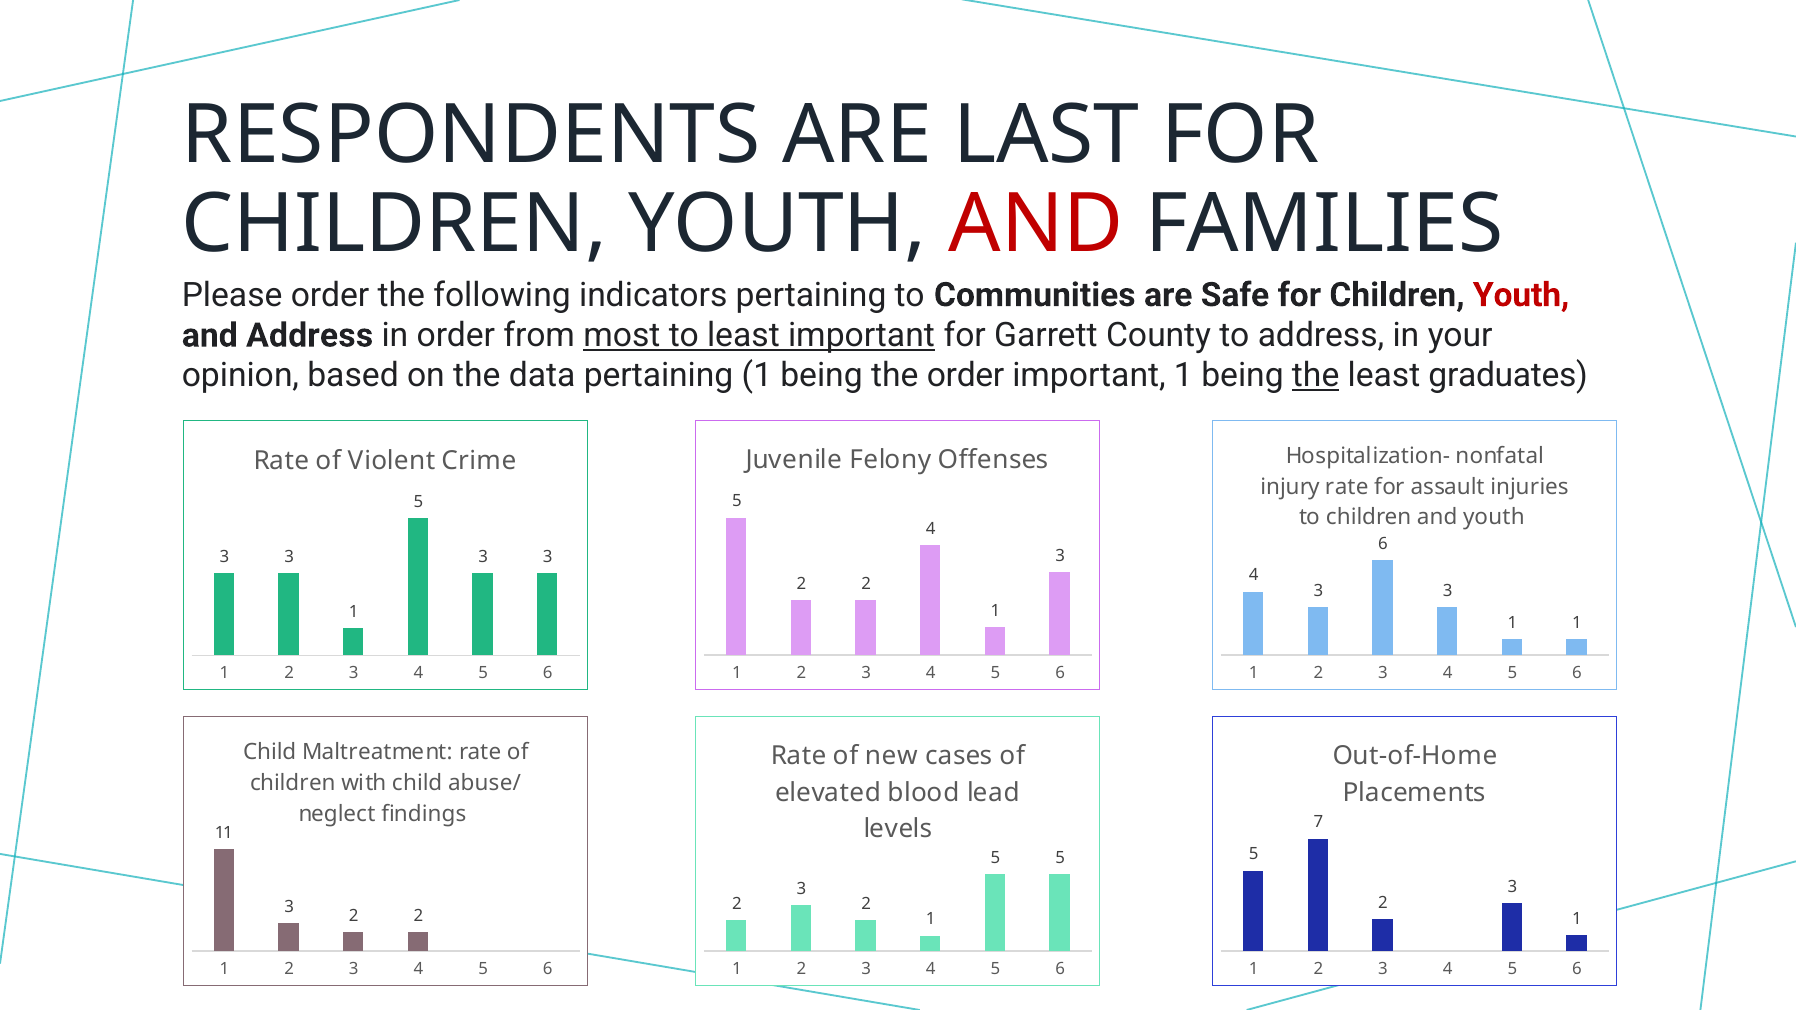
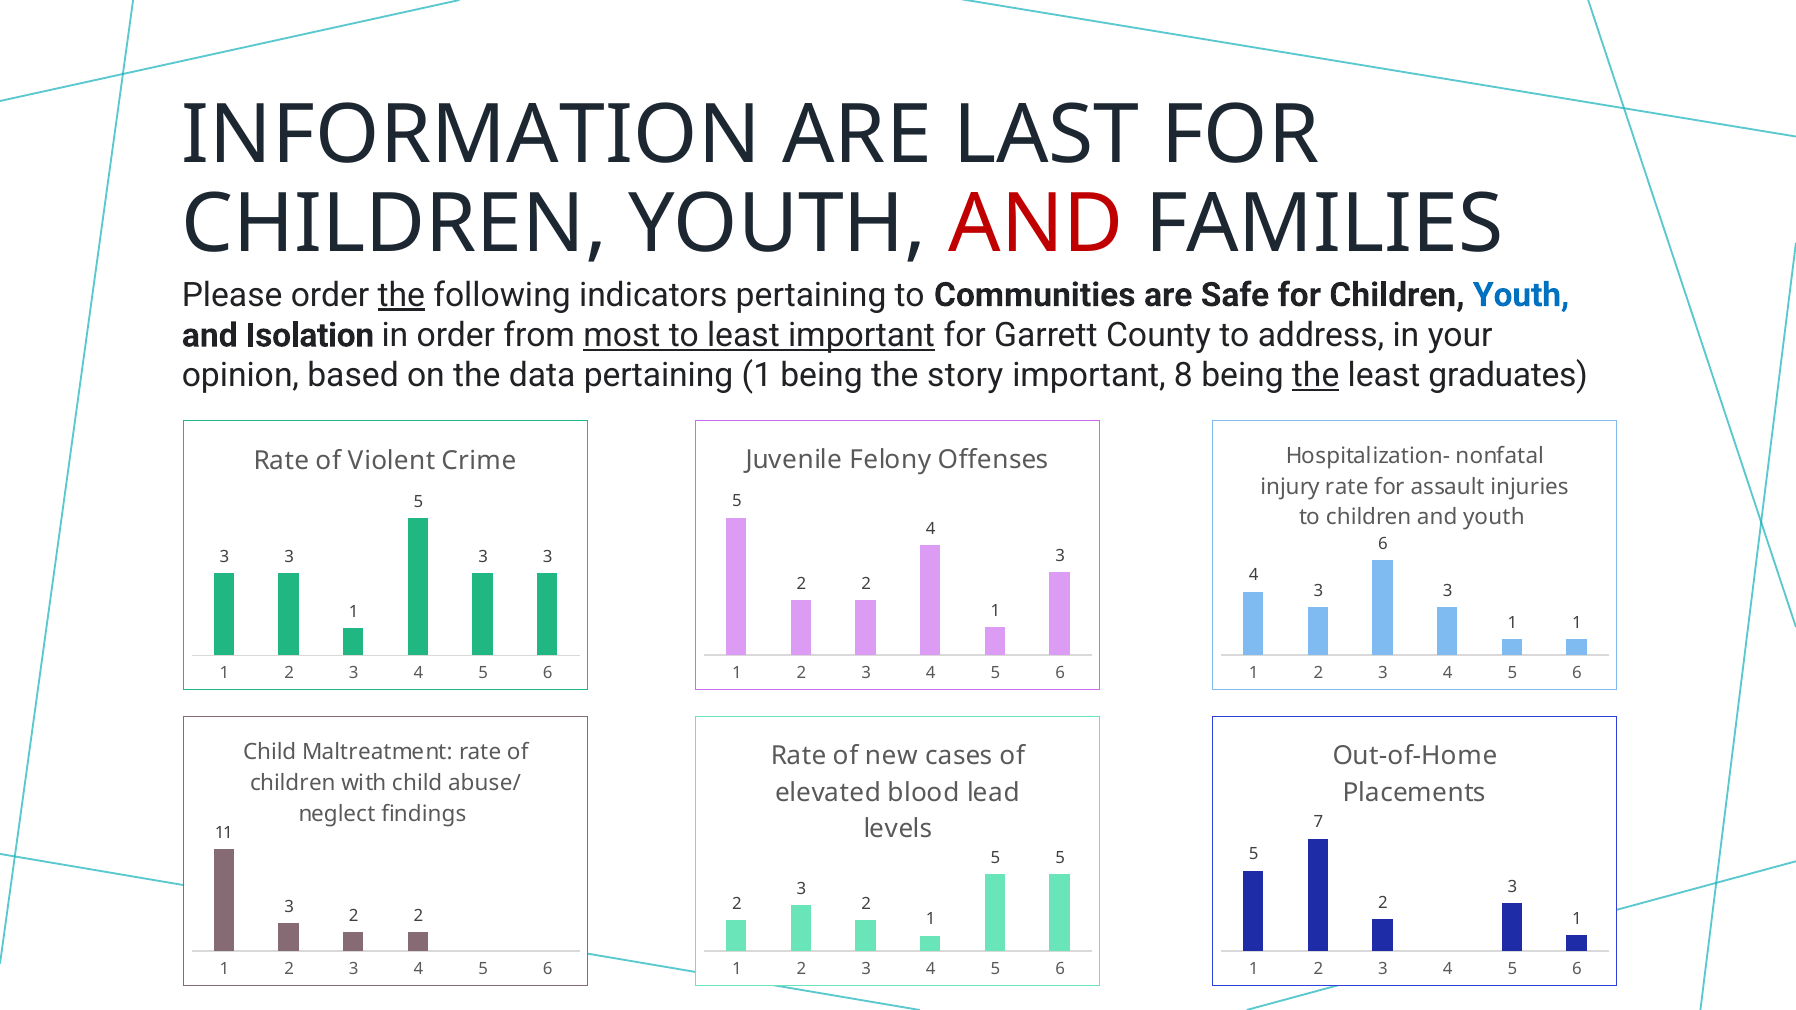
RESPONDENTS: RESPONDENTS -> INFORMATION
the at (401, 295) underline: none -> present
Youth at (1521, 295) colour: red -> blue
and Address: Address -> Isolation
the order: order -> story
important 1: 1 -> 8
